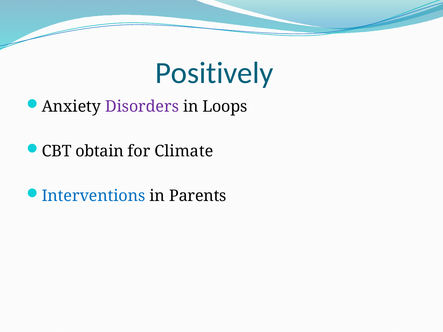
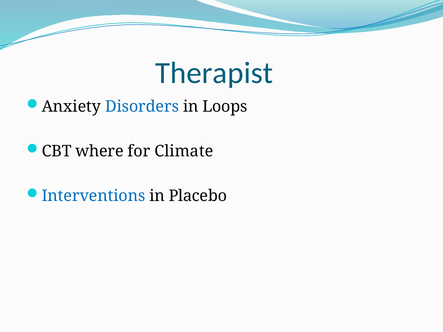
Positively: Positively -> Therapist
Disorders colour: purple -> blue
obtain: obtain -> where
Parents: Parents -> Placebo
